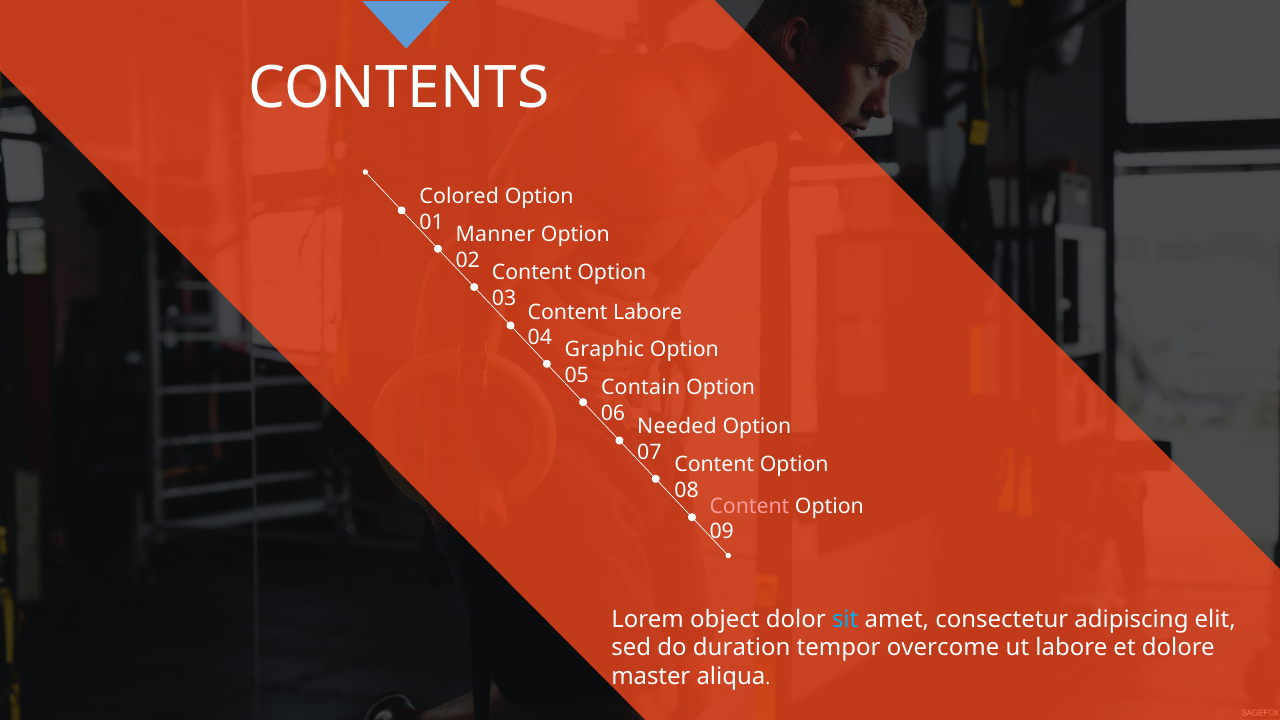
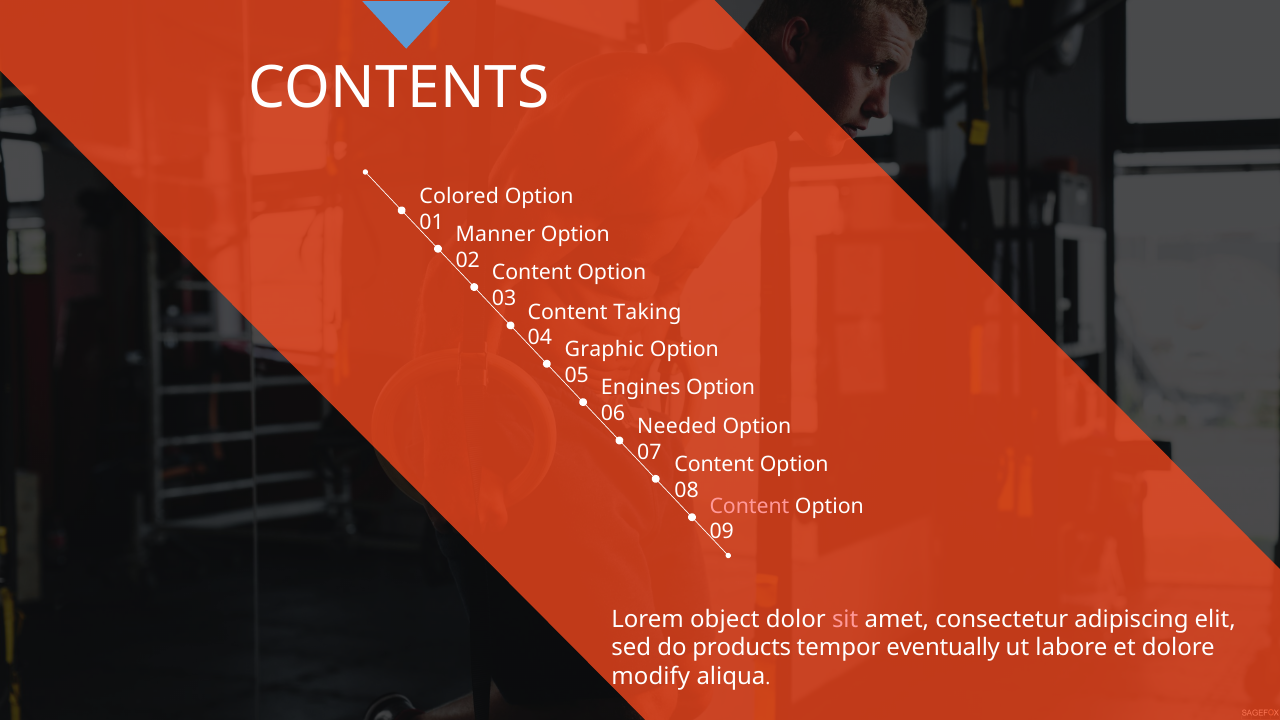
Content Labore: Labore -> Taking
Contain: Contain -> Engines
sit colour: light blue -> pink
duration: duration -> products
overcome: overcome -> eventually
master: master -> modify
